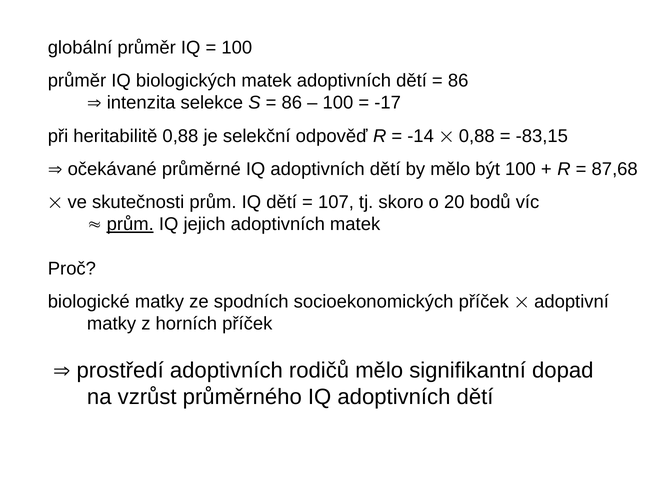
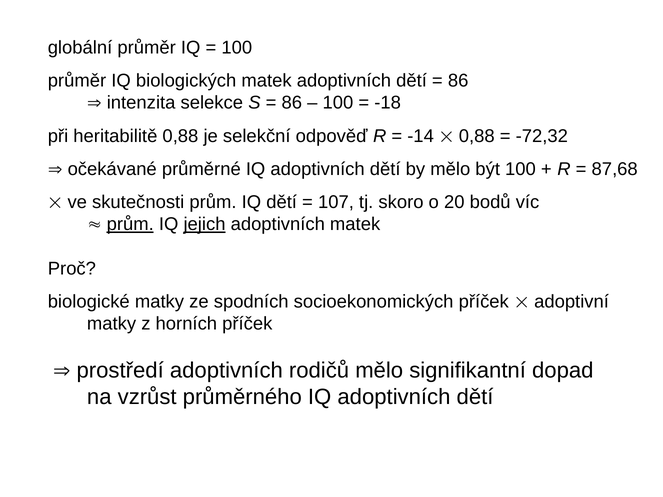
-17: -17 -> -18
-83,15: -83,15 -> -72,32
jejich underline: none -> present
